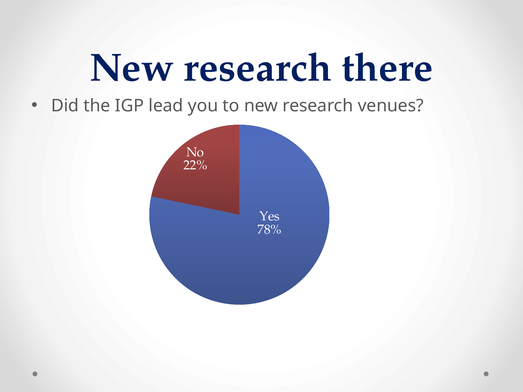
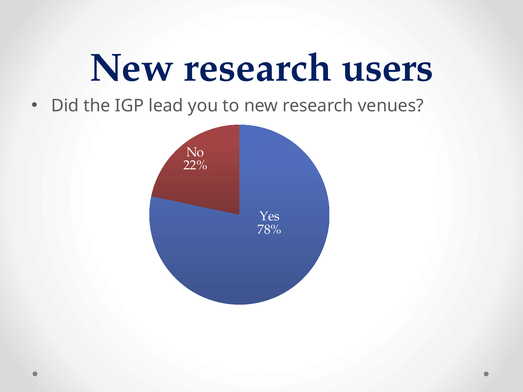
there: there -> users
